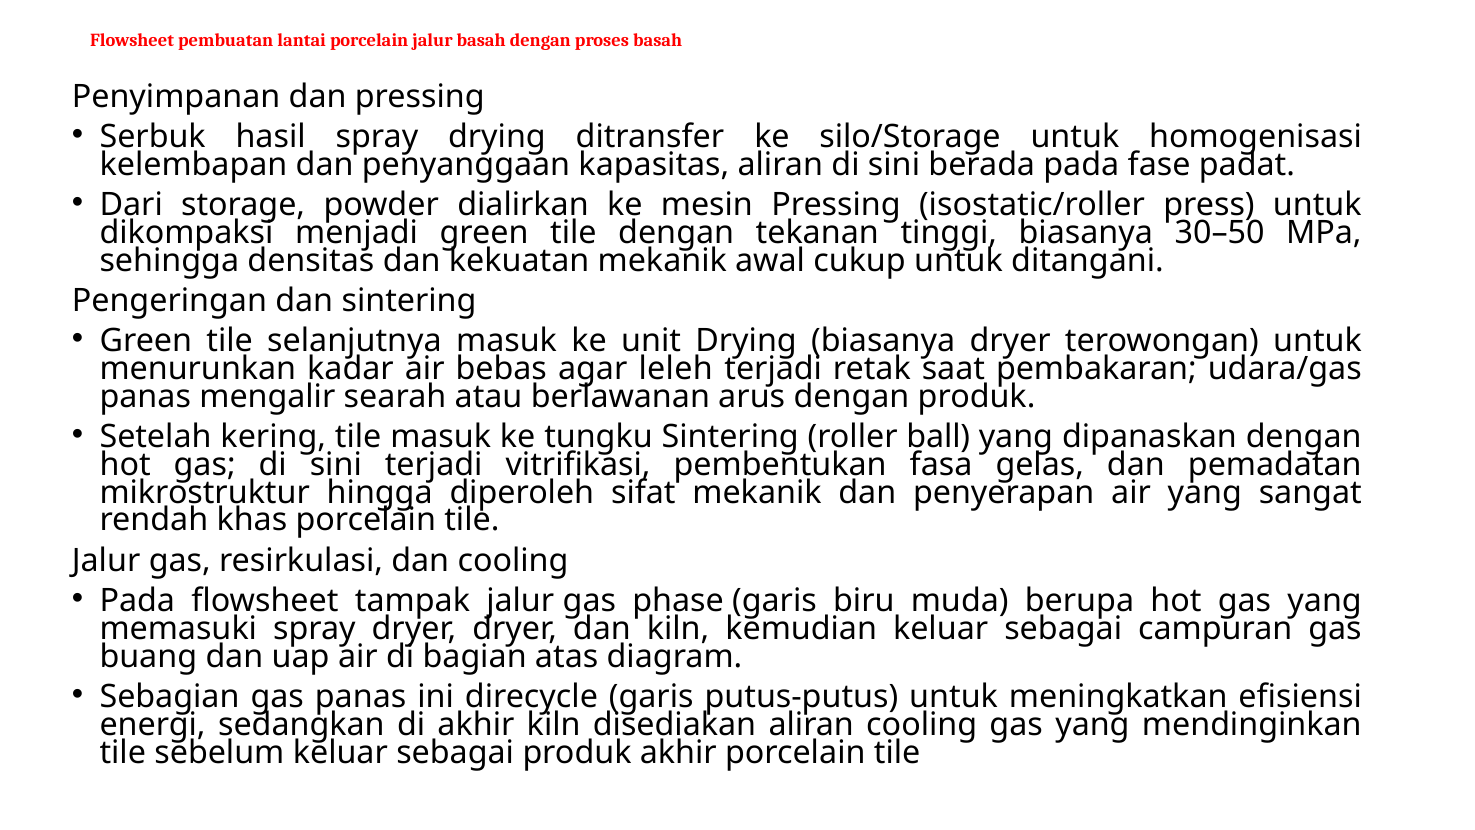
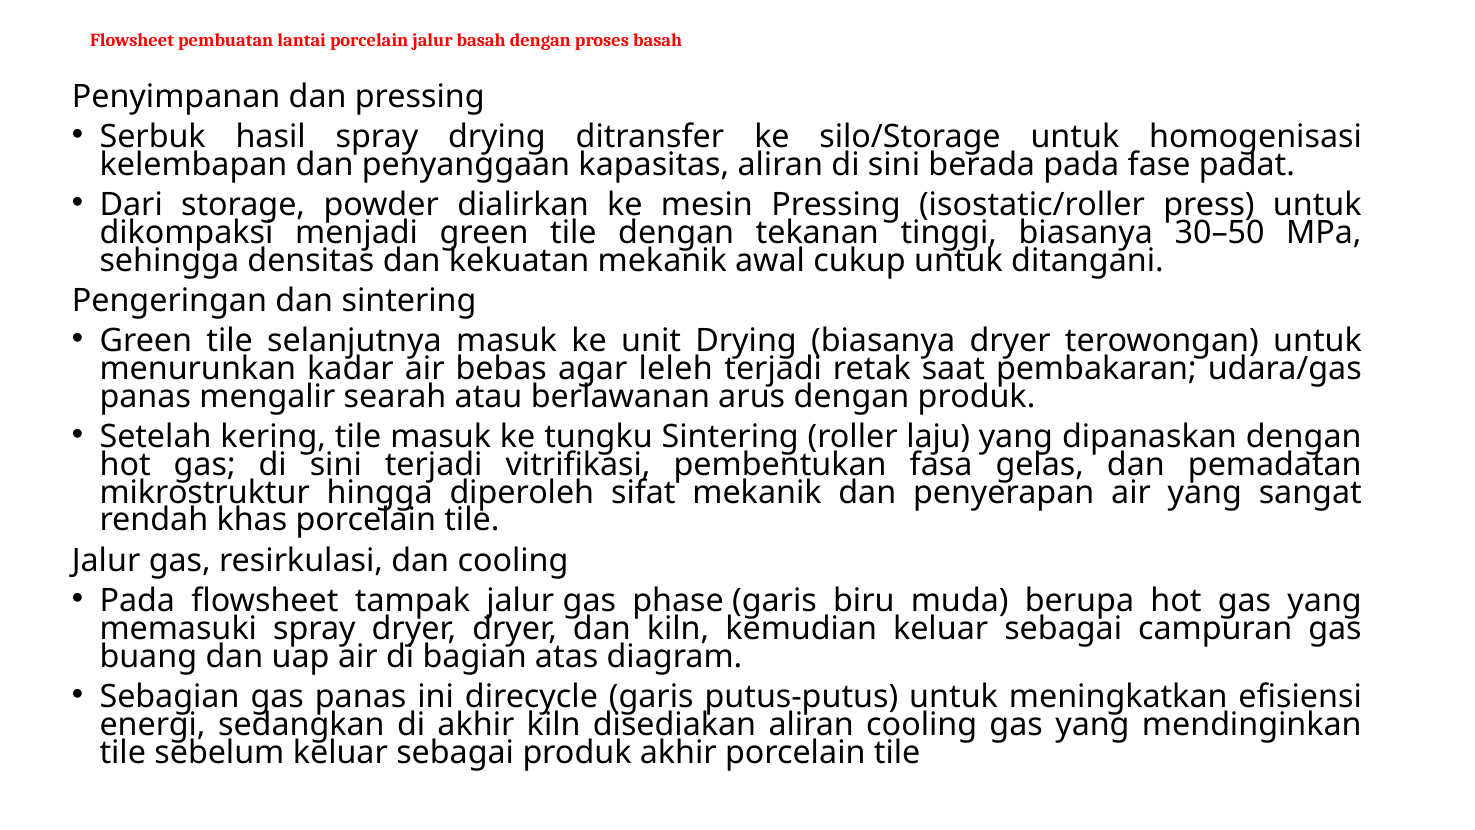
ball: ball -> laju
